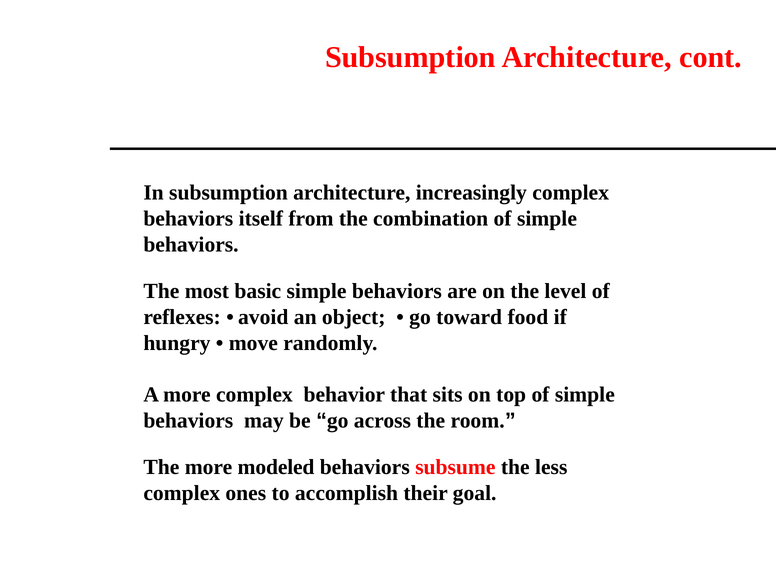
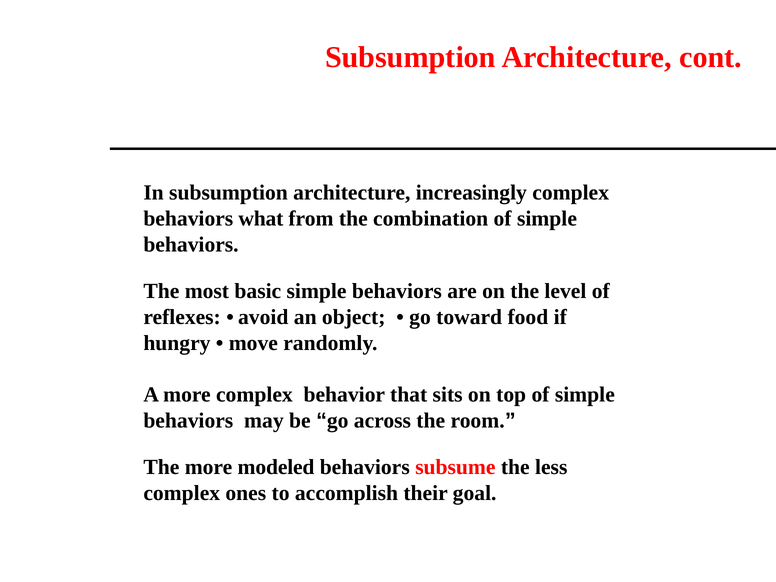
itself: itself -> what
